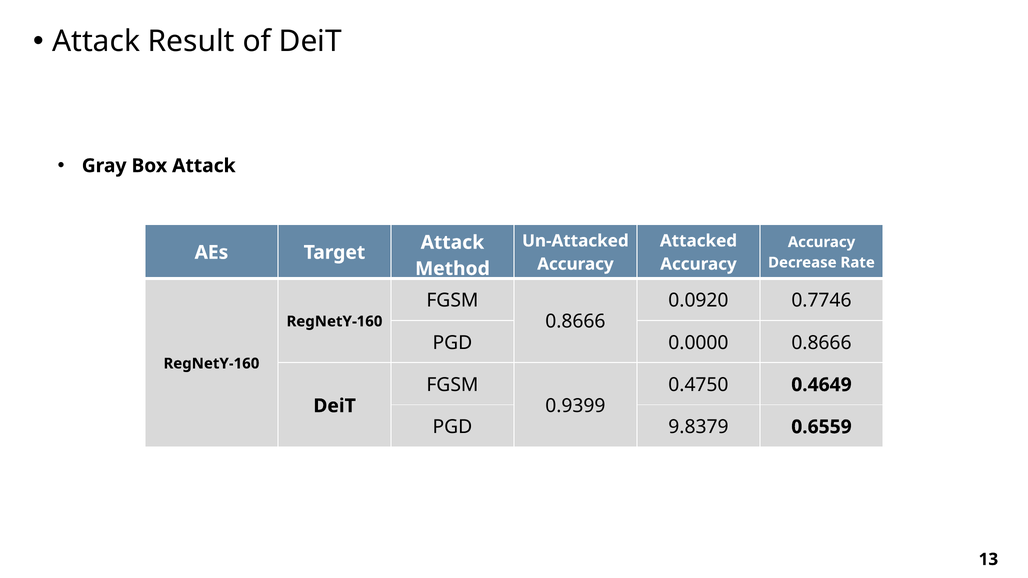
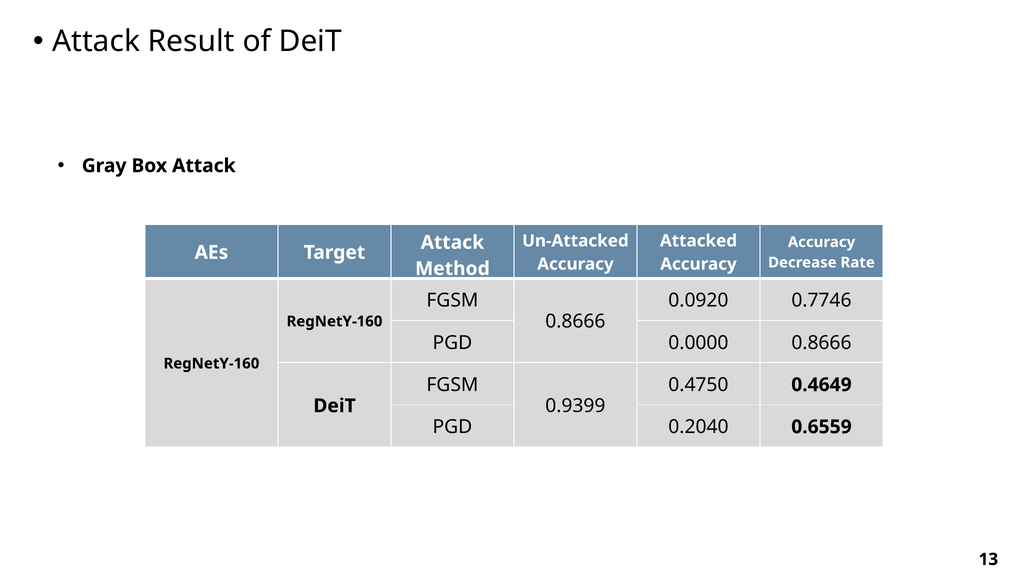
9.8379: 9.8379 -> 0.2040
